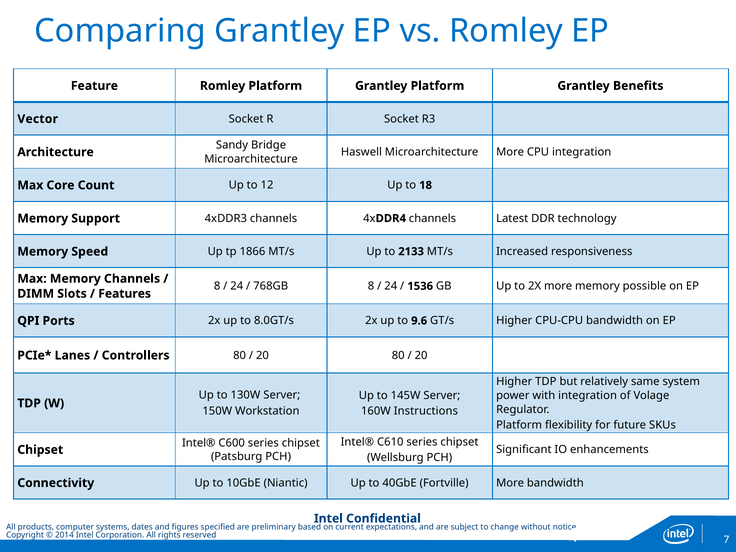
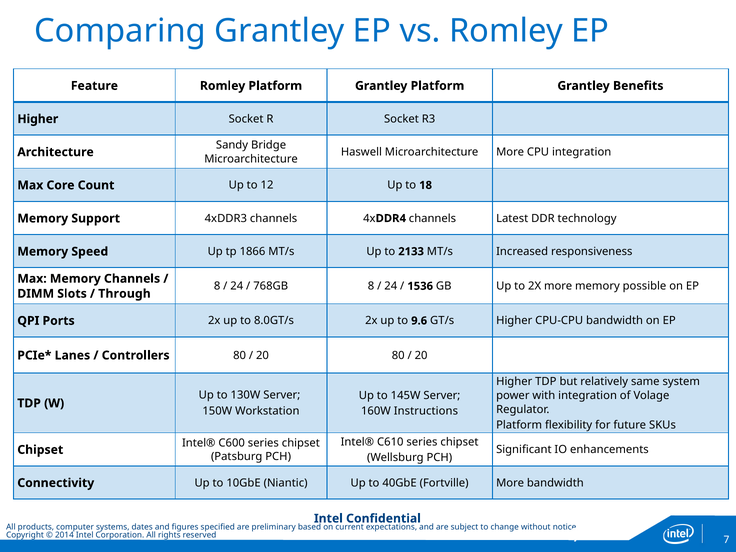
Vector at (38, 119): Vector -> Higher
Features: Features -> Through
